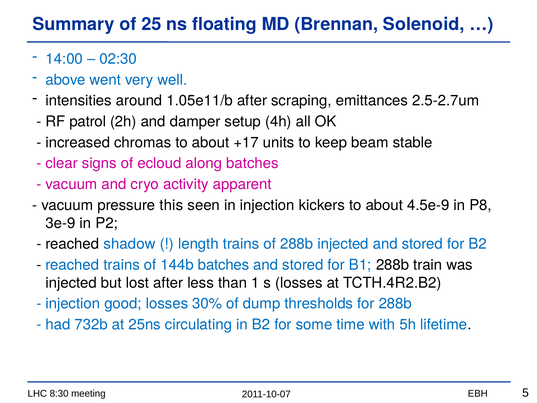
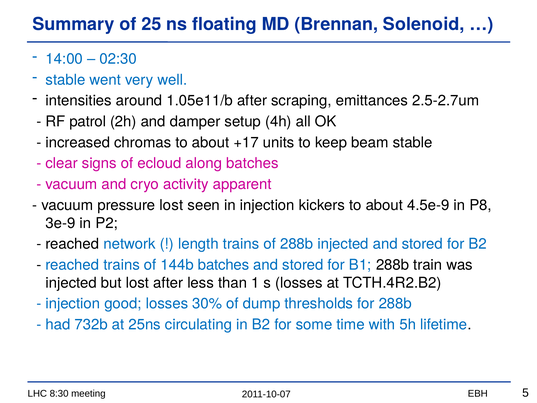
above at (66, 80): above -> stable
pressure this: this -> lost
shadow: shadow -> network
